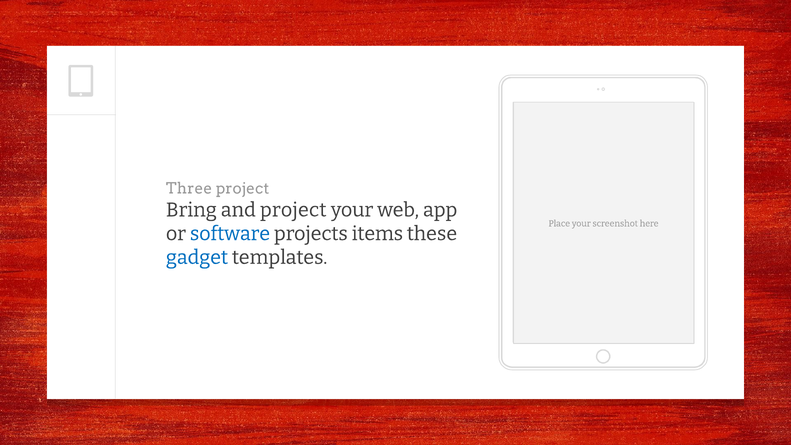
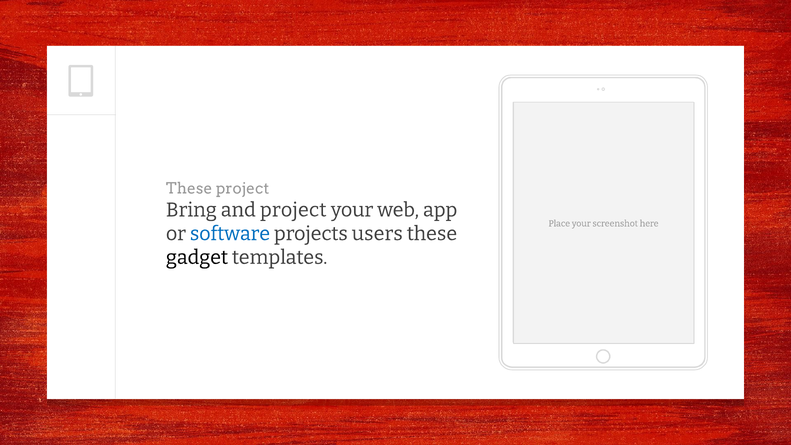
Three at (189, 188): Three -> These
items: items -> users
gadget colour: blue -> black
